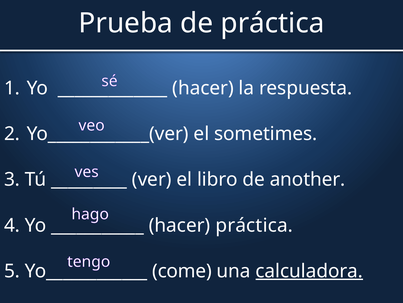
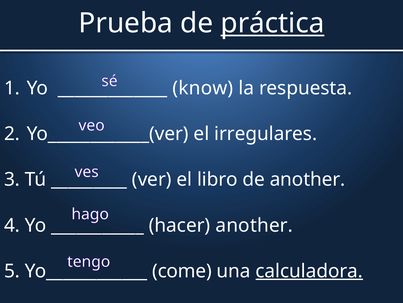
práctica at (273, 23) underline: none -> present
hacer at (203, 88): hacer -> know
sometimes: sometimes -> irregulares
hacer práctica: práctica -> another
